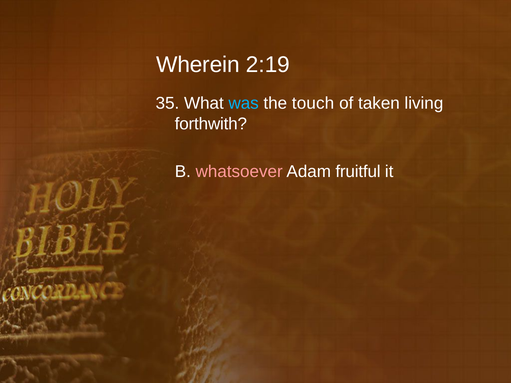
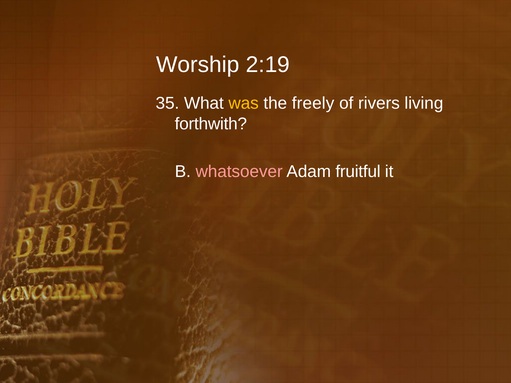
Wherein: Wherein -> Worship
was colour: light blue -> yellow
touch: touch -> freely
taken: taken -> rivers
